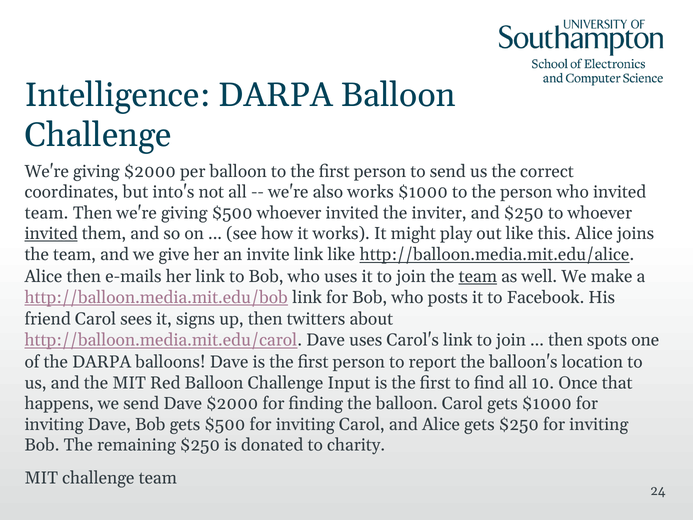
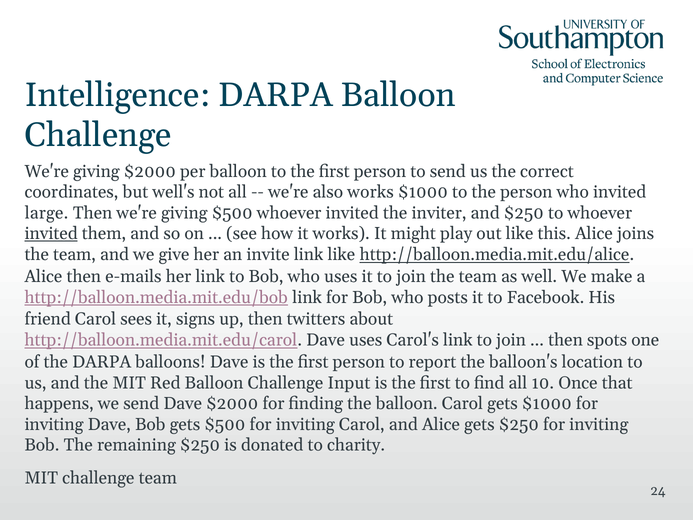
into's: into's -> well's
team at (47, 213): team -> large
team at (478, 276) underline: present -> none
